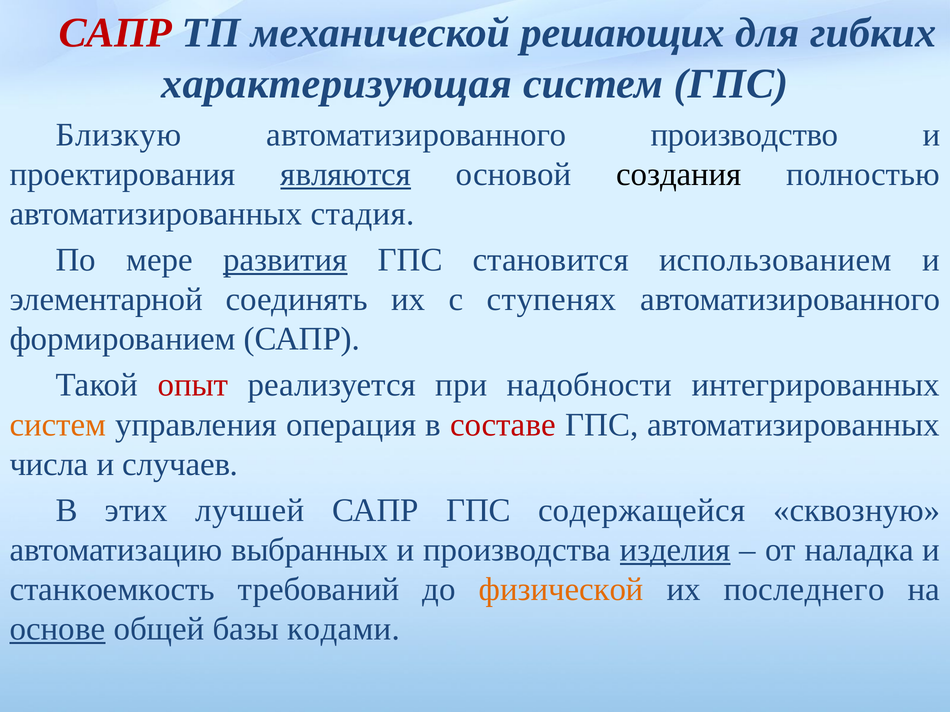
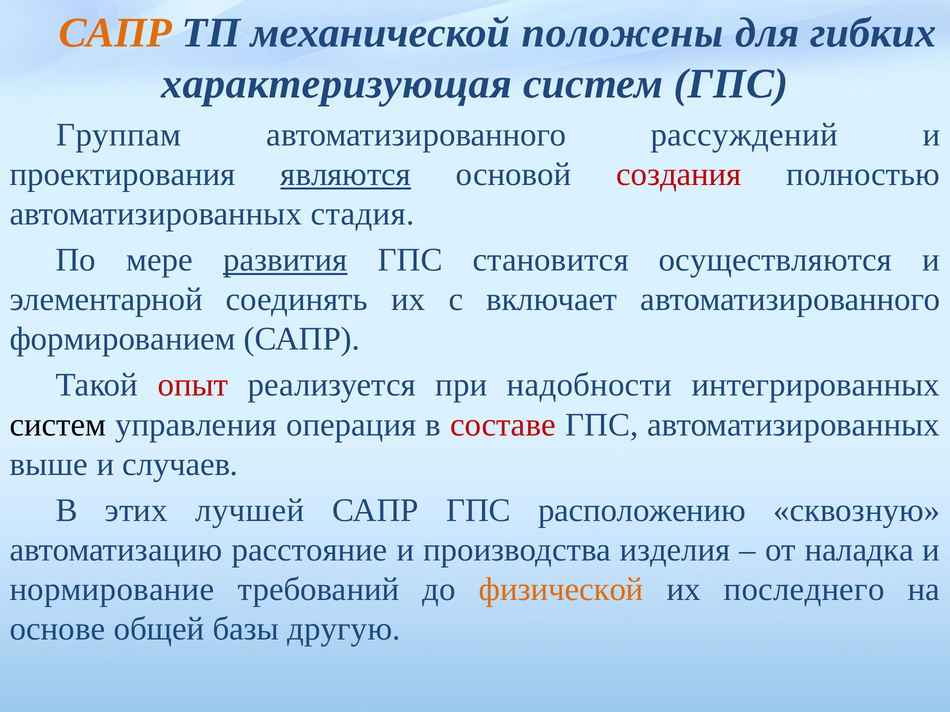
САПР at (115, 33) colour: red -> orange
решающих: решающих -> положены
Близкую: Близкую -> Группам
производство: производство -> рассуждений
создания colour: black -> red
использованием: использованием -> осуществляются
ступенях: ступенях -> включает
систем at (58, 425) colour: orange -> black
числа: числа -> выше
содержащейся: содержащейся -> расположению
выбранных: выбранных -> расстояние
изделия underline: present -> none
станкоемкость: станкоемкость -> нормирование
основе underline: present -> none
кодами: кодами -> другую
